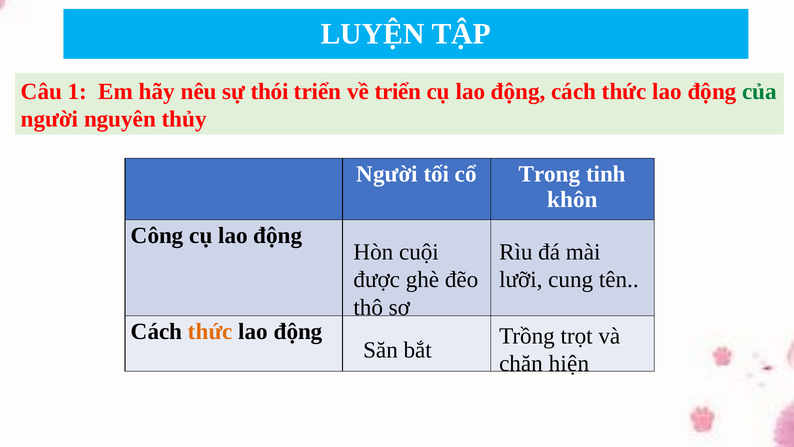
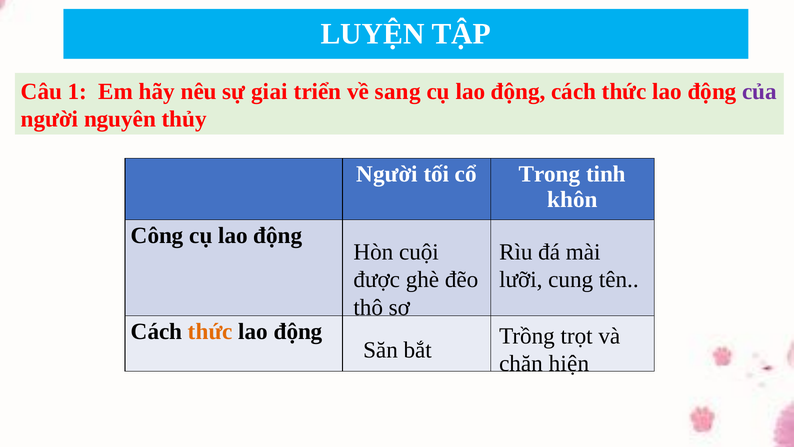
thói: thói -> giai
về triển: triển -> sang
của colour: green -> purple
